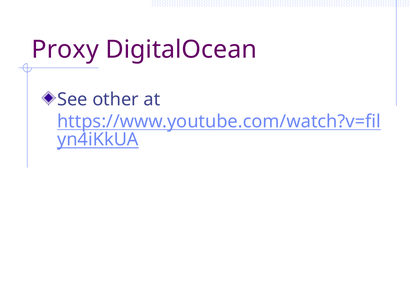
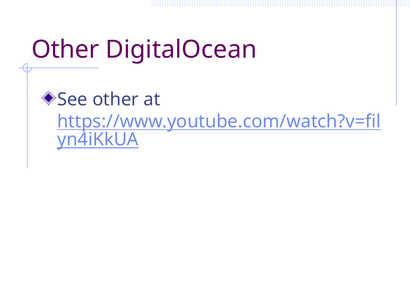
Proxy at (65, 50): Proxy -> Other
